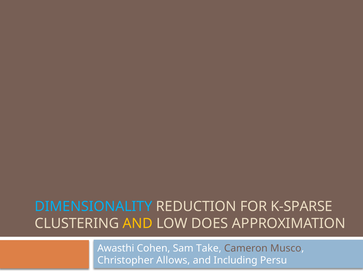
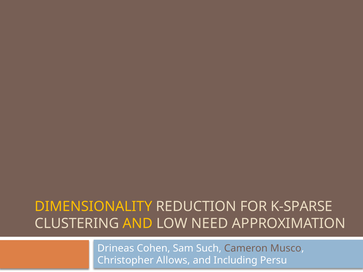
DIMENSIONALITY colour: light blue -> yellow
DOES: DOES -> NEED
Awasthi: Awasthi -> Drineas
Take: Take -> Such
